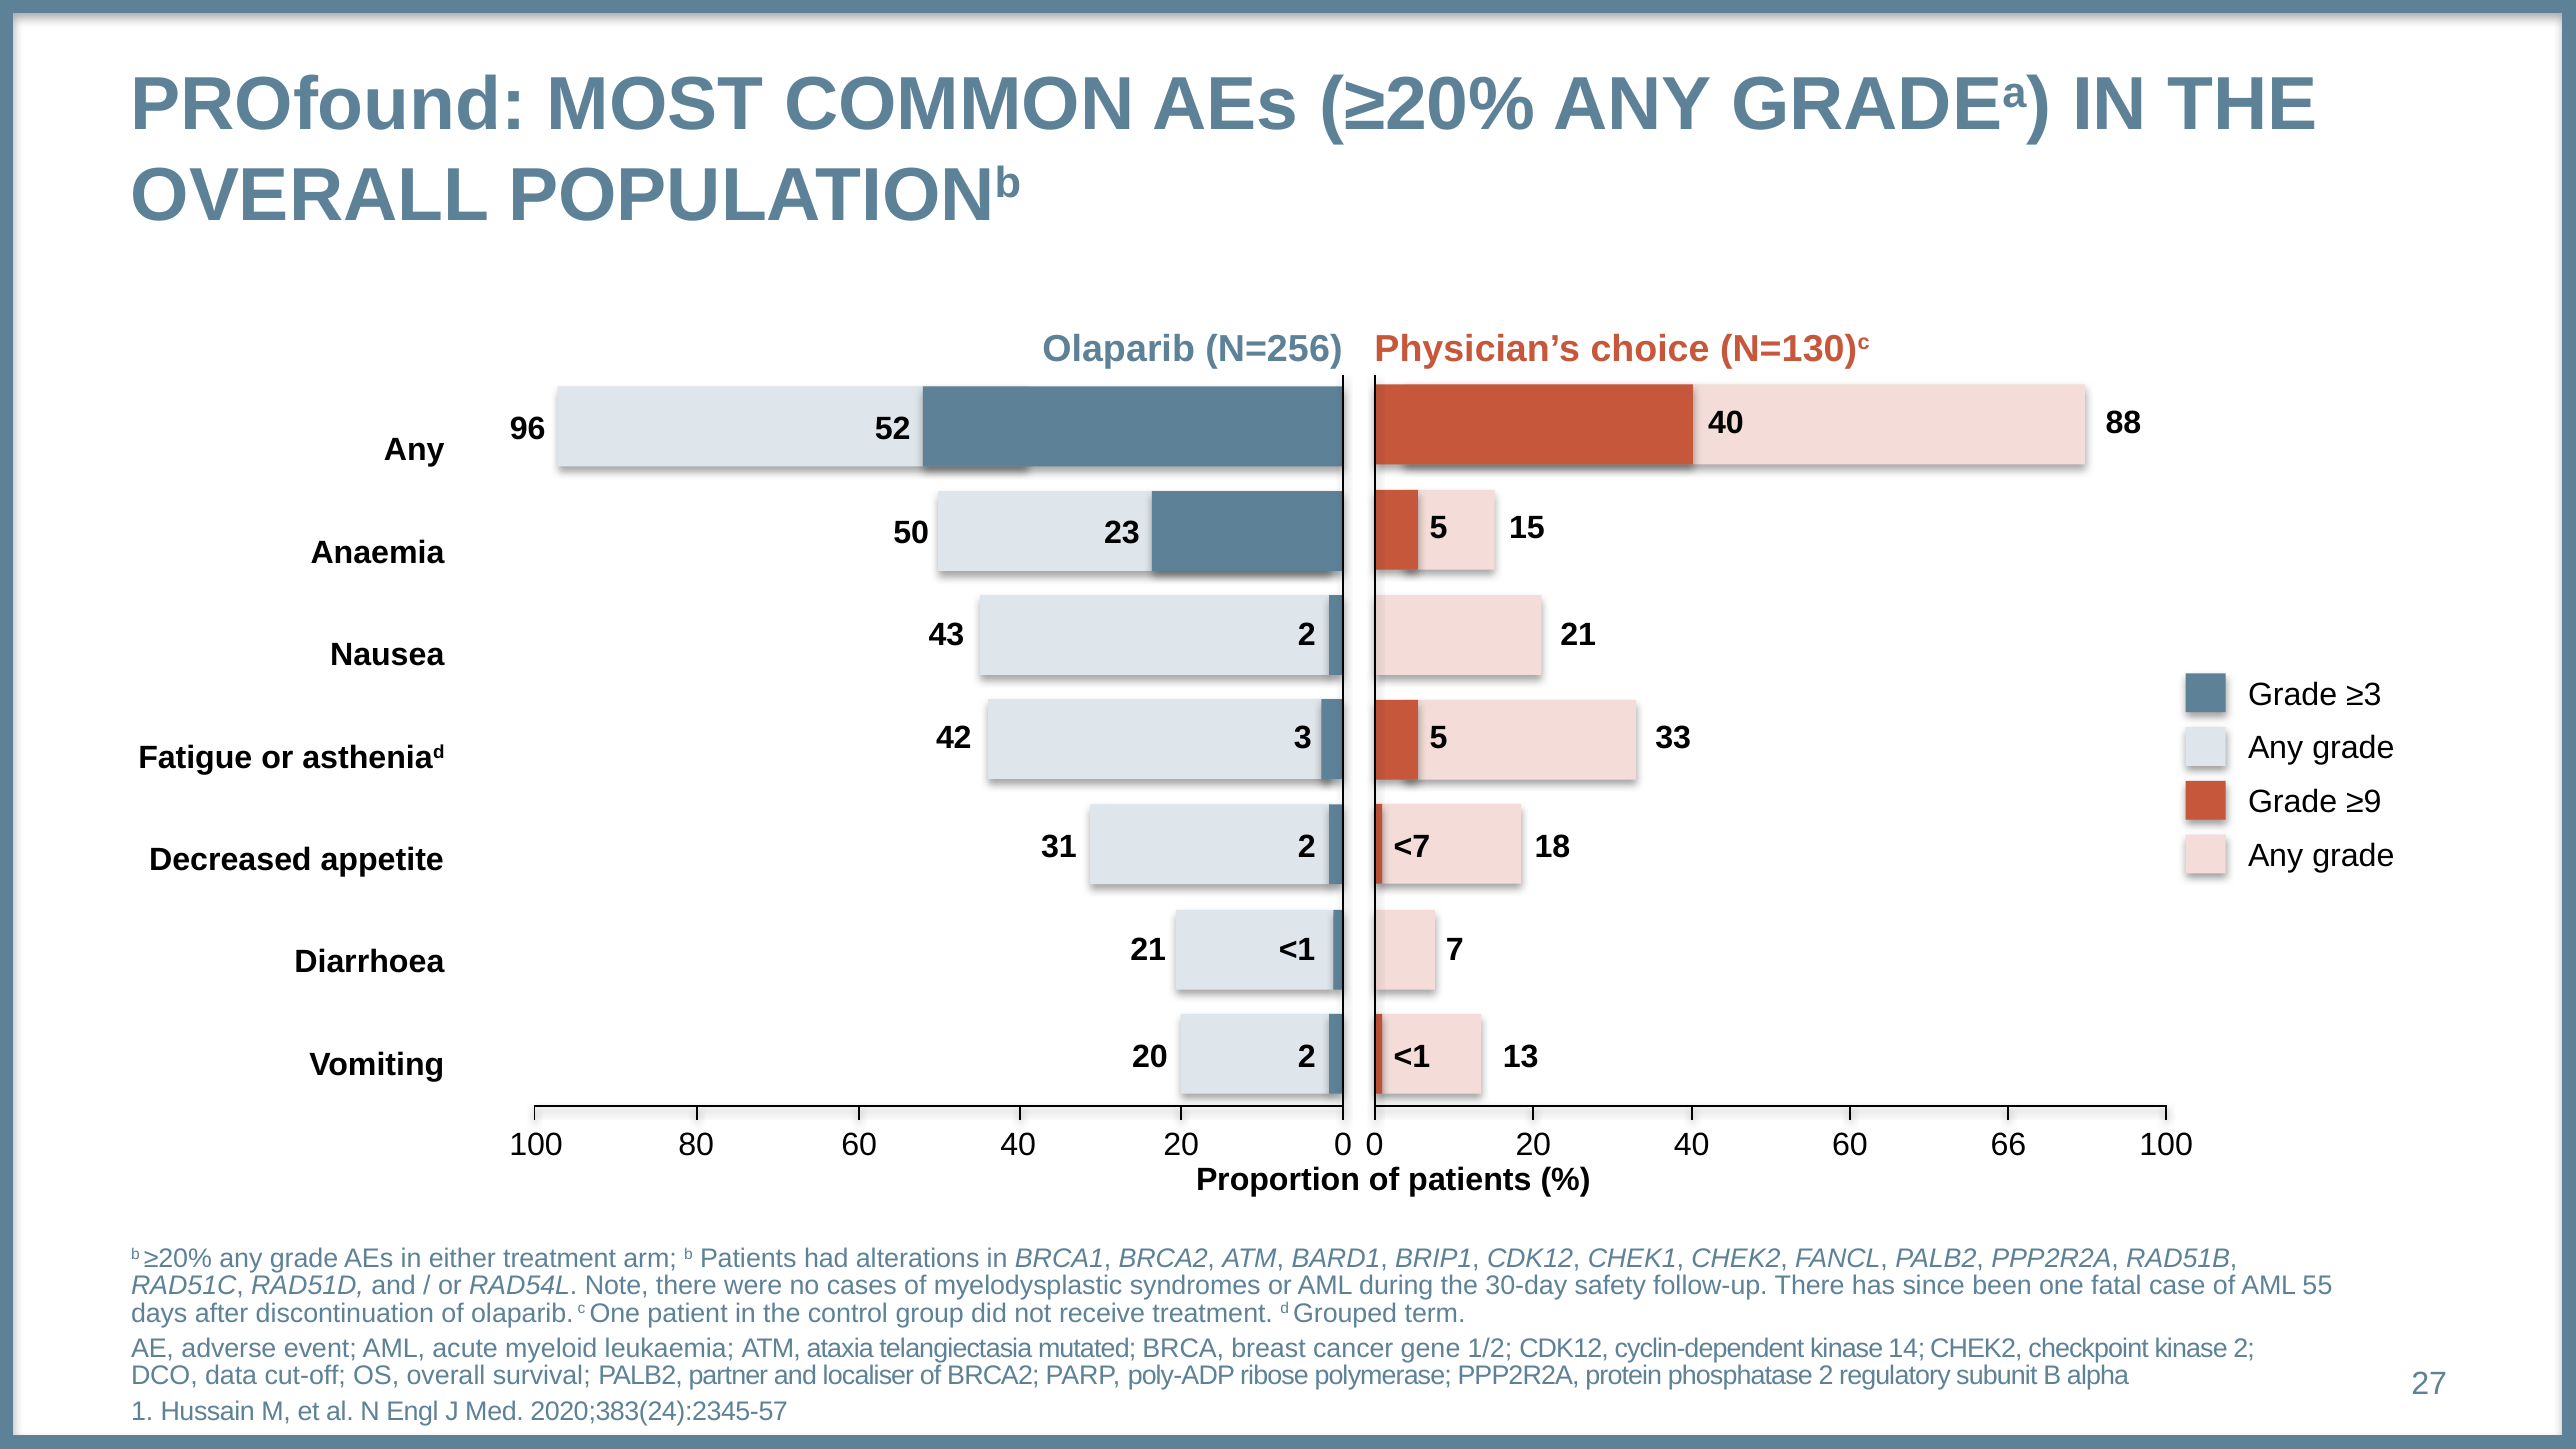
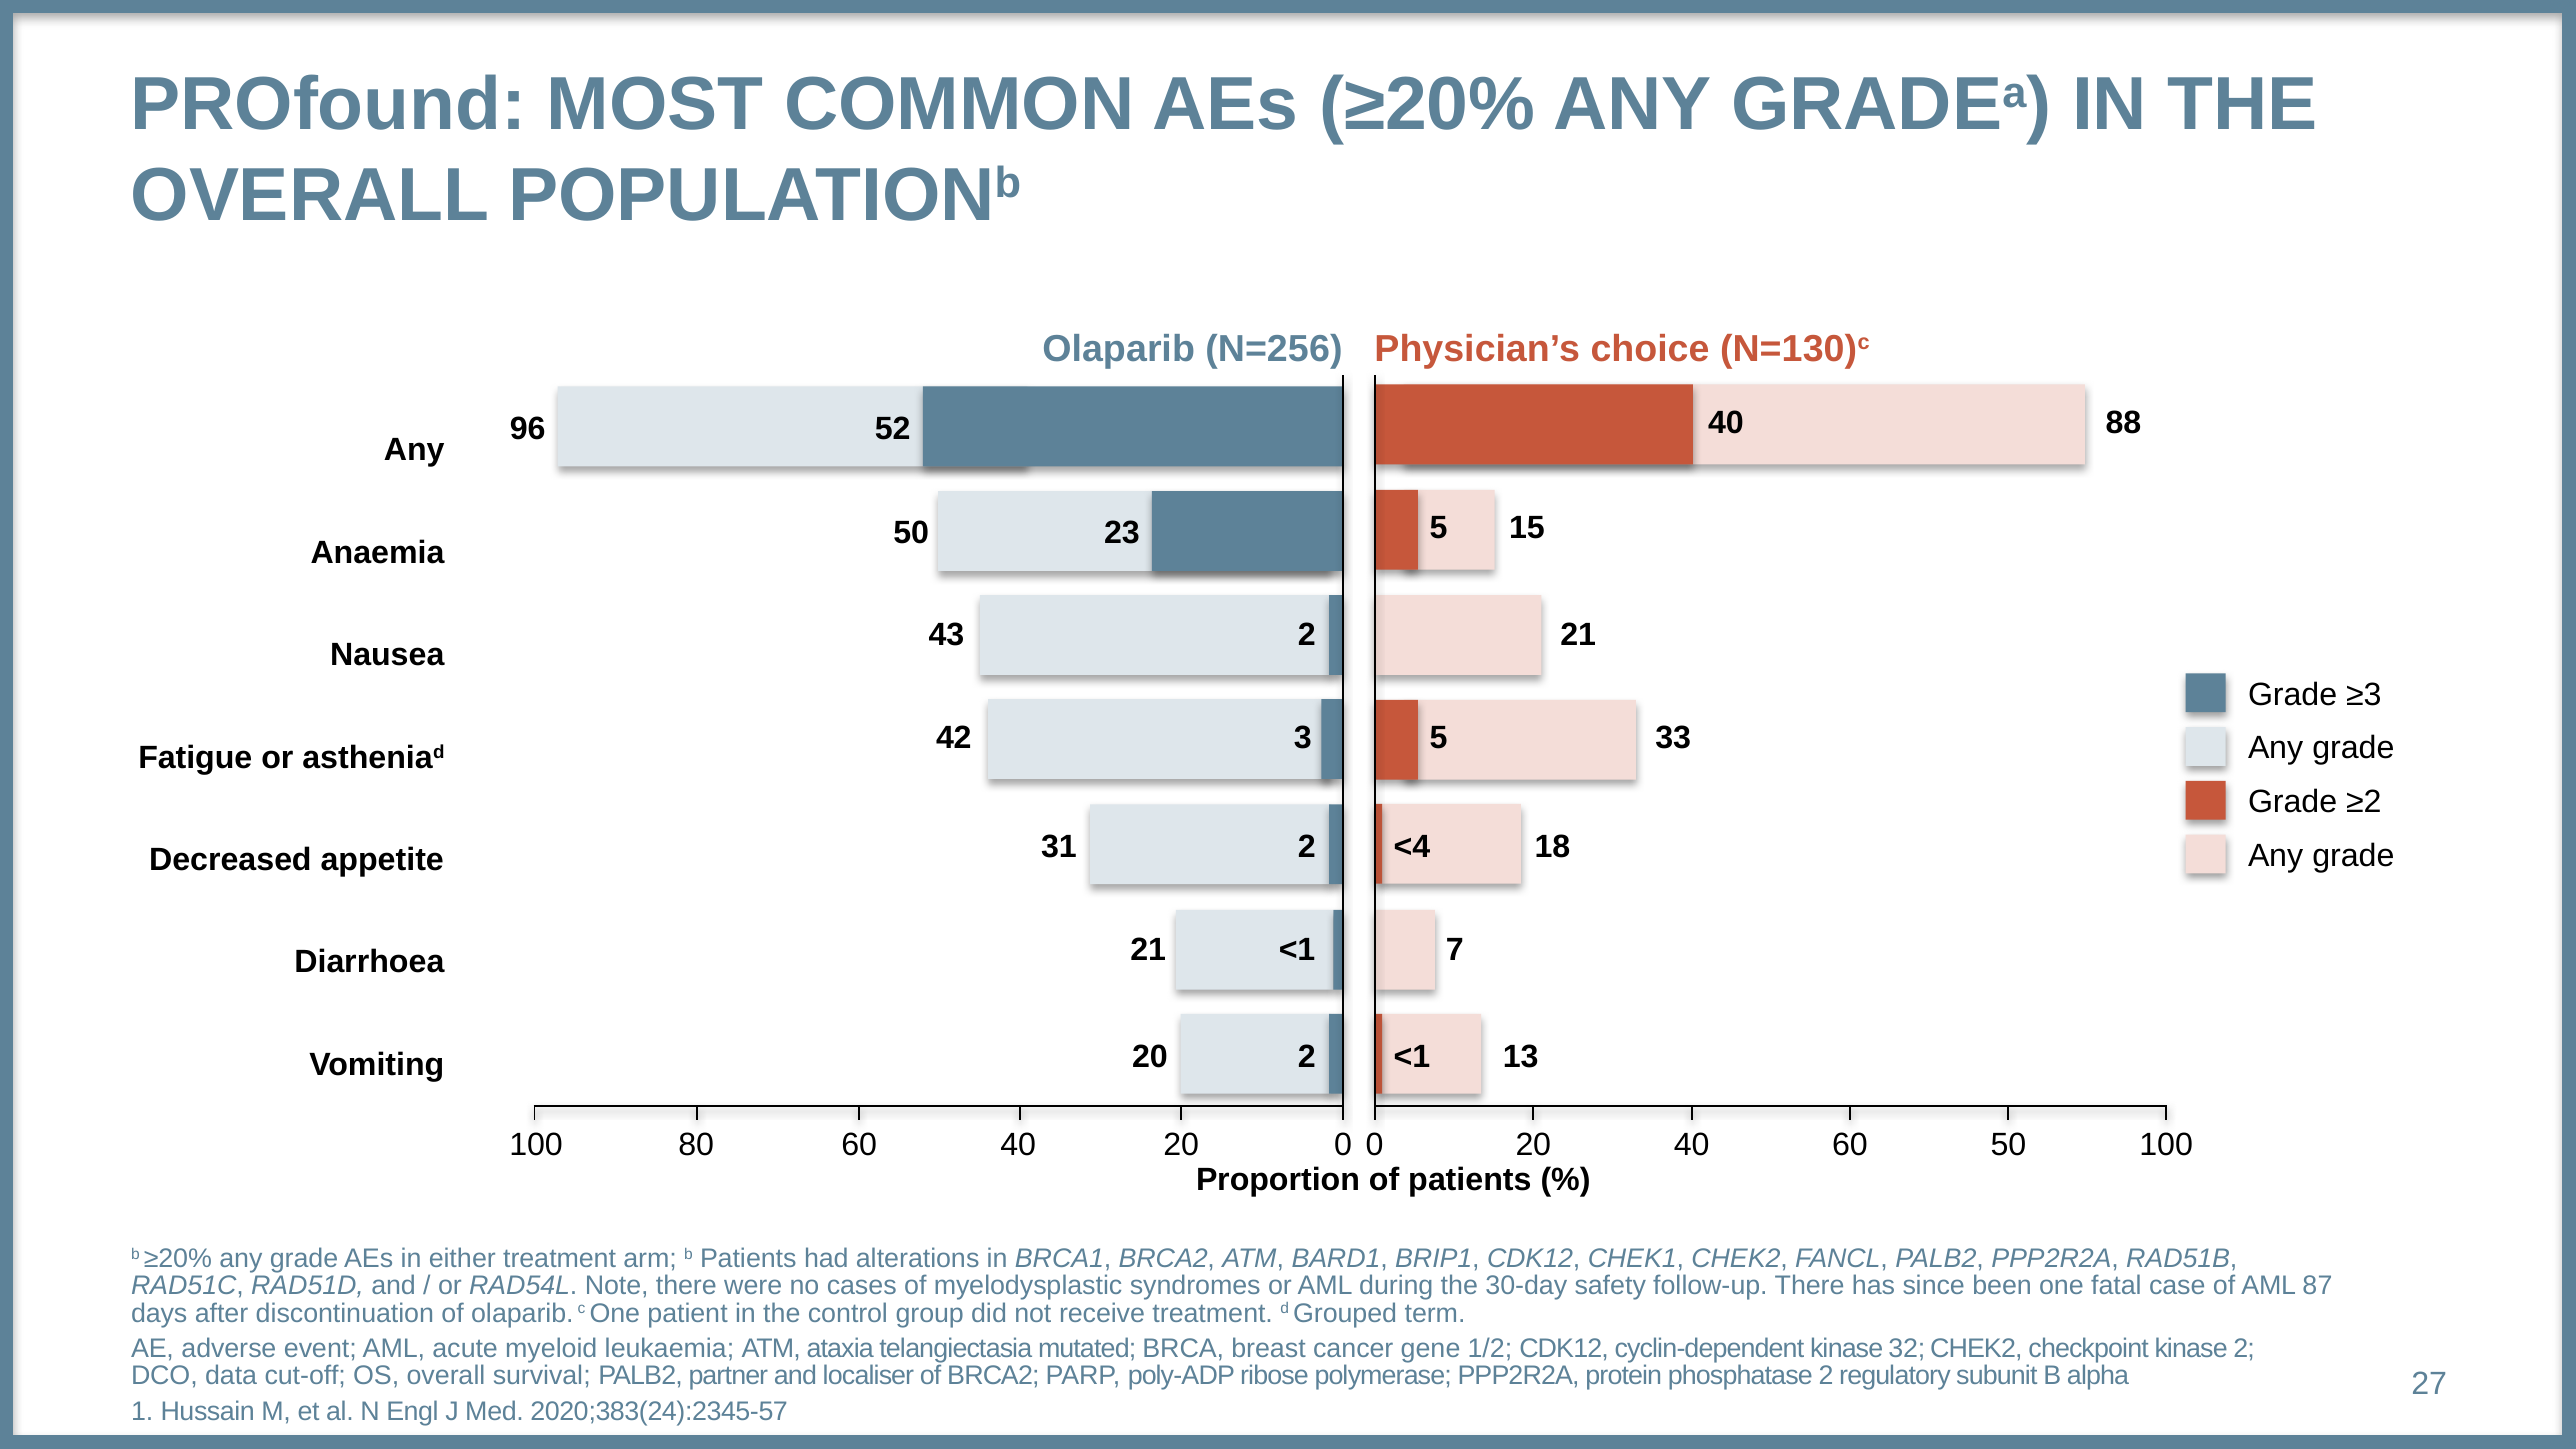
≥9: ≥9 -> ≥2
<7: <7 -> <4
60 66: 66 -> 50
55: 55 -> 87
14: 14 -> 32
